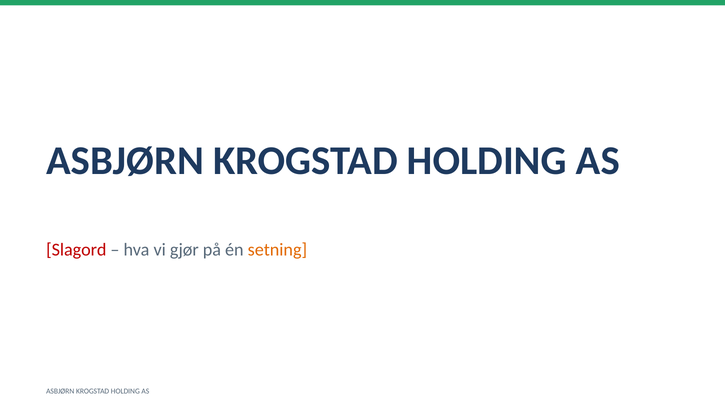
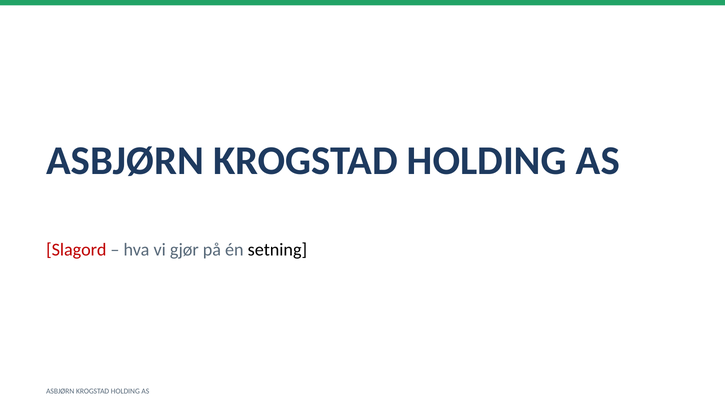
setning colour: orange -> black
